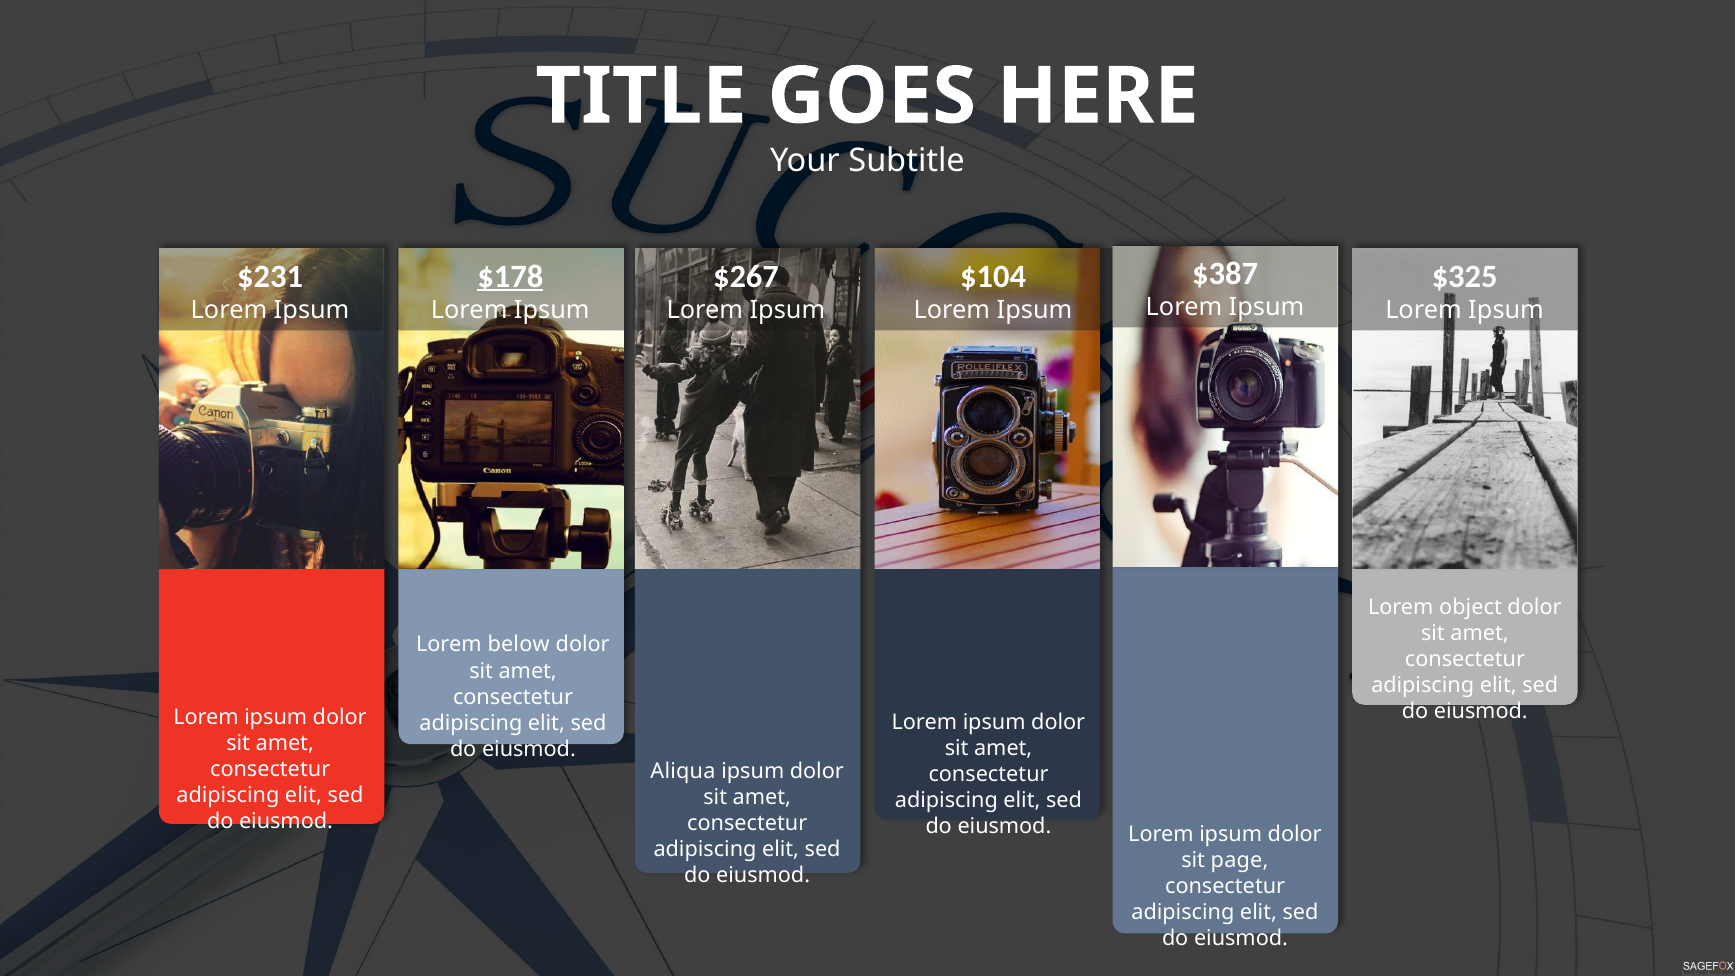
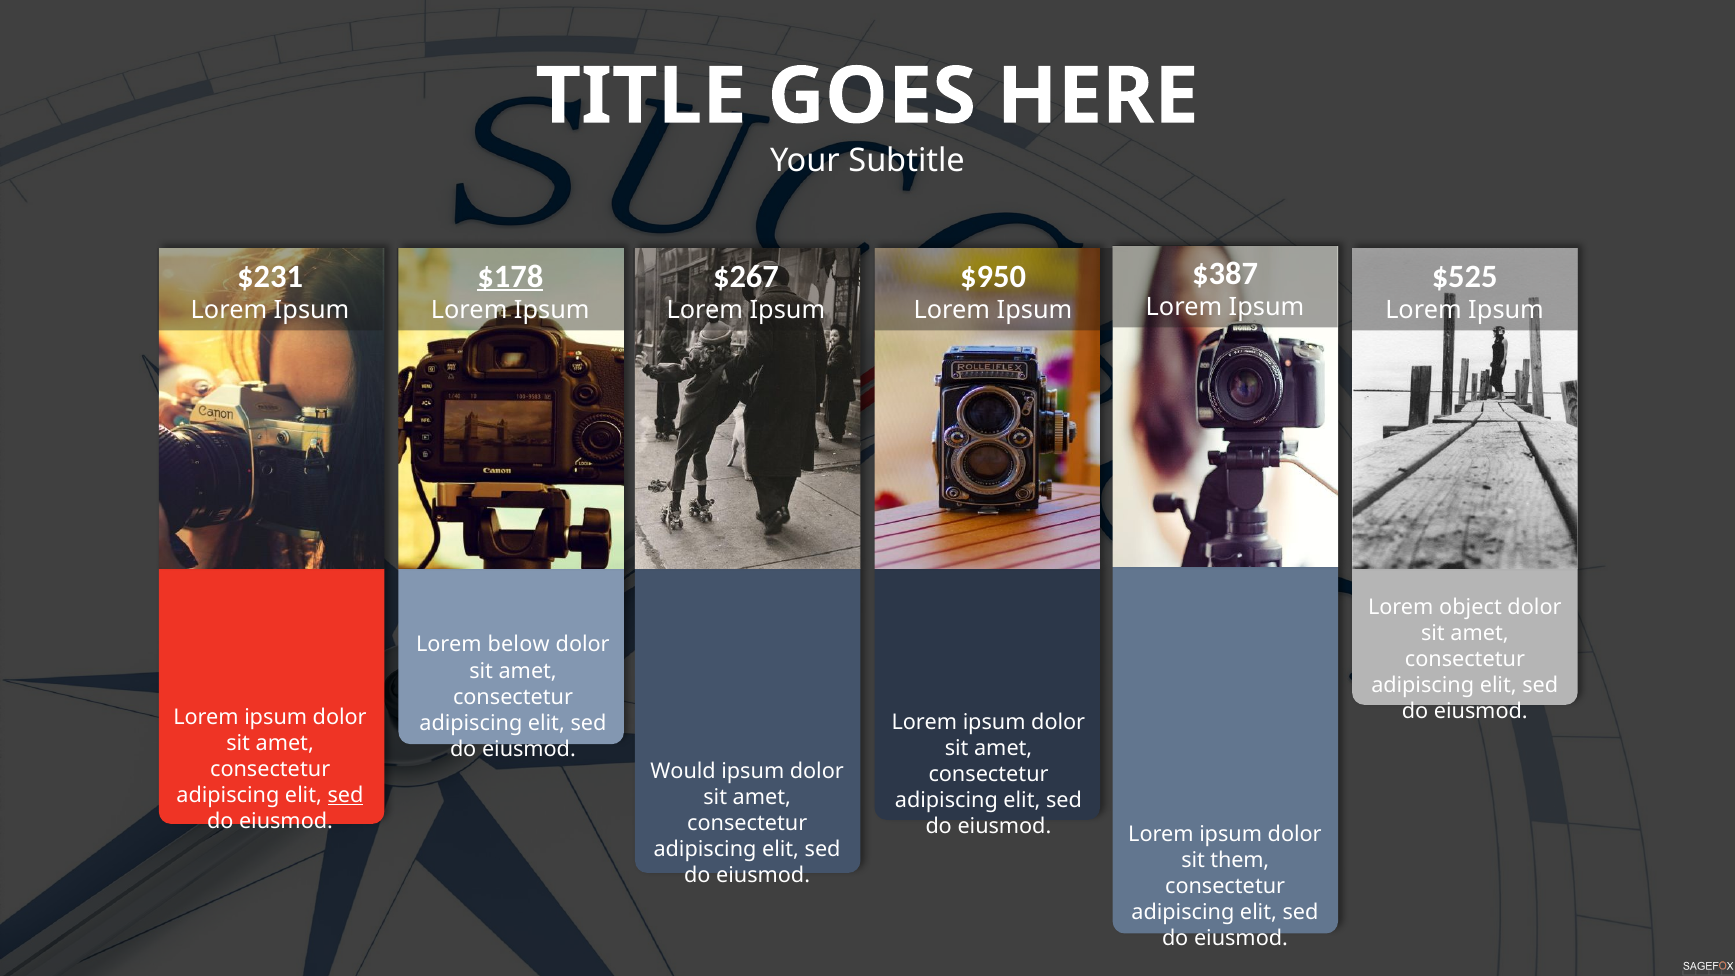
$104: $104 -> $950
$325: $325 -> $525
Aliqua: Aliqua -> Would
sed at (346, 795) underline: none -> present
page: page -> them
